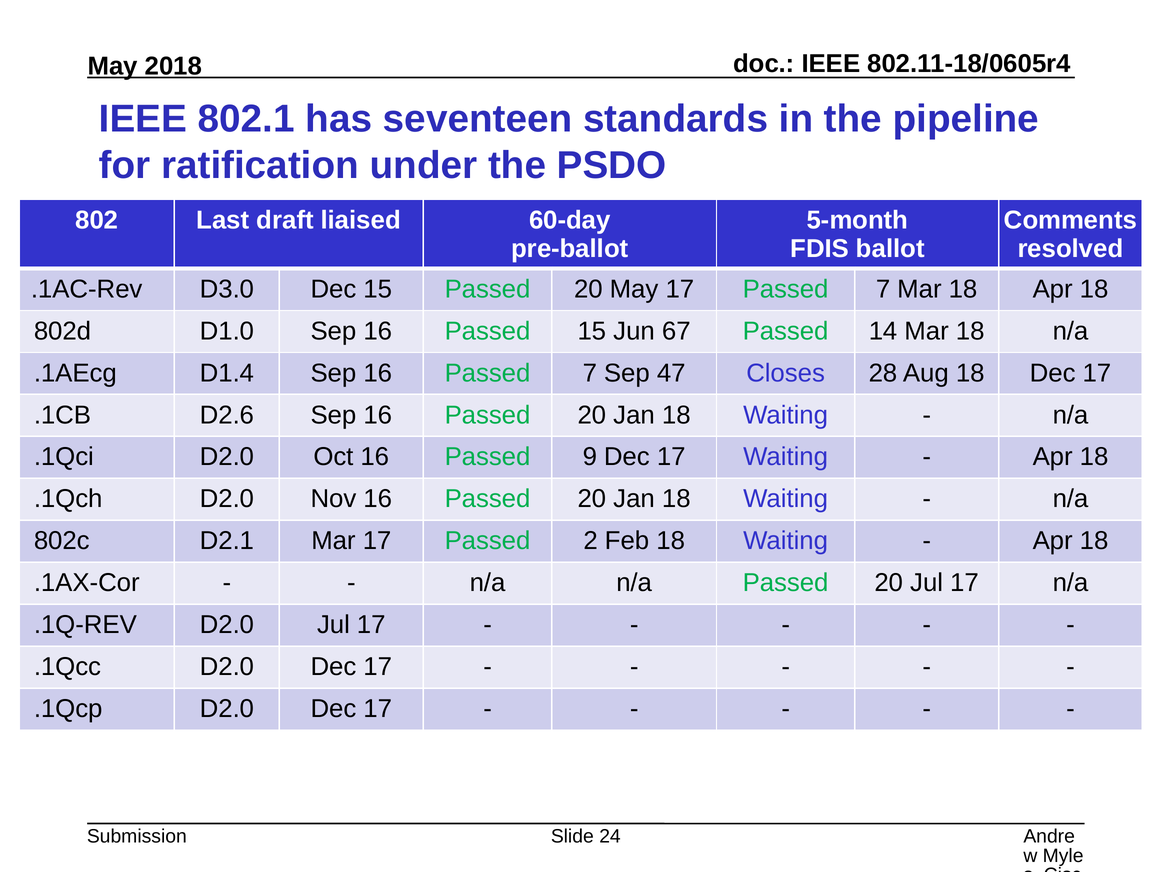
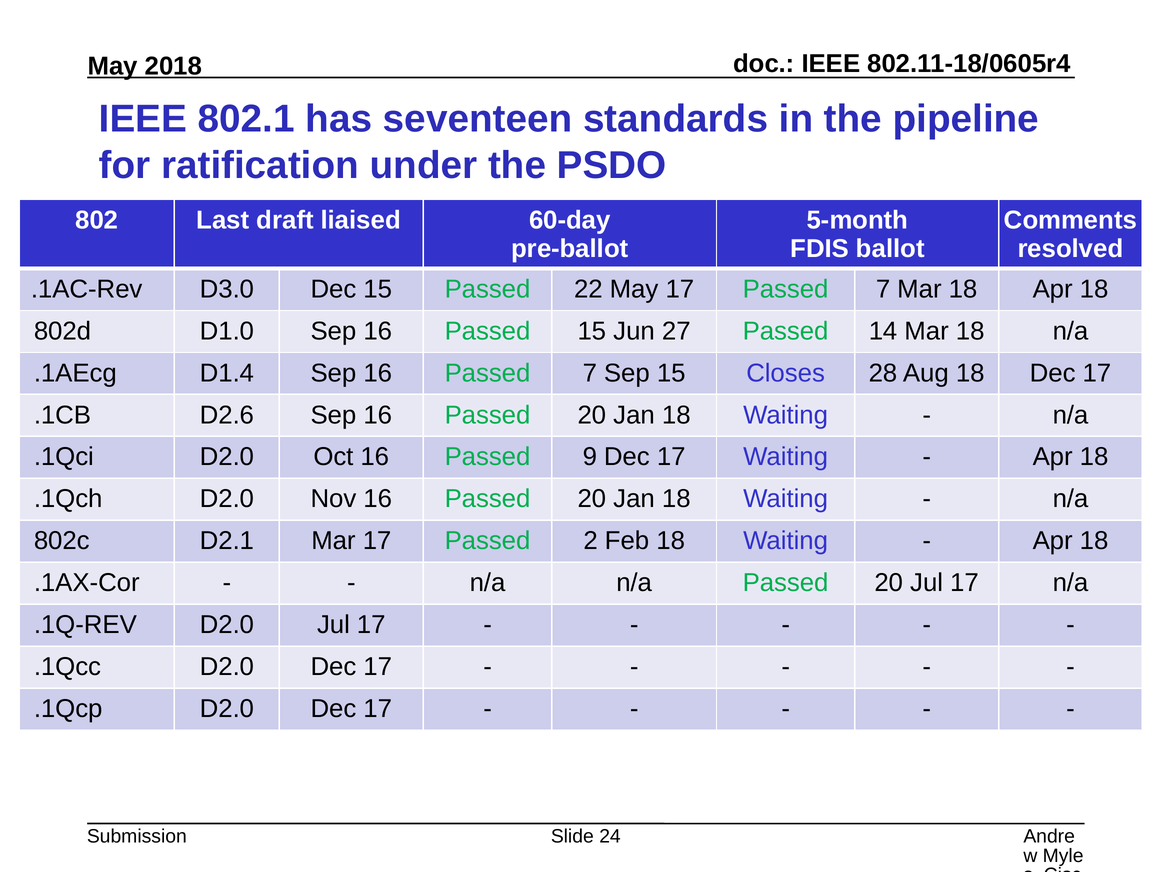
15 Passed 20: 20 -> 22
67: 67 -> 27
Sep 47: 47 -> 15
